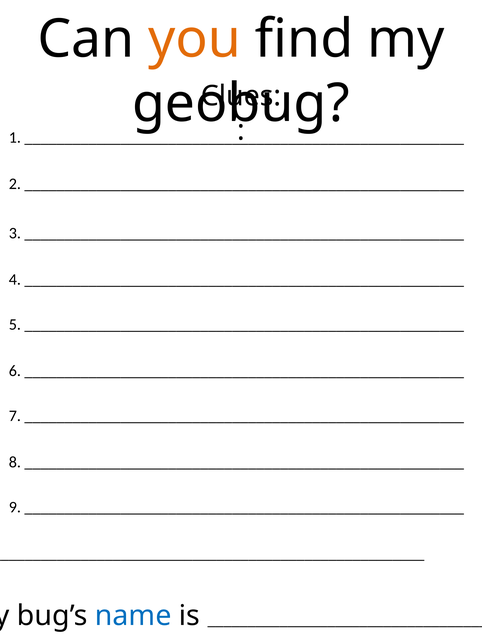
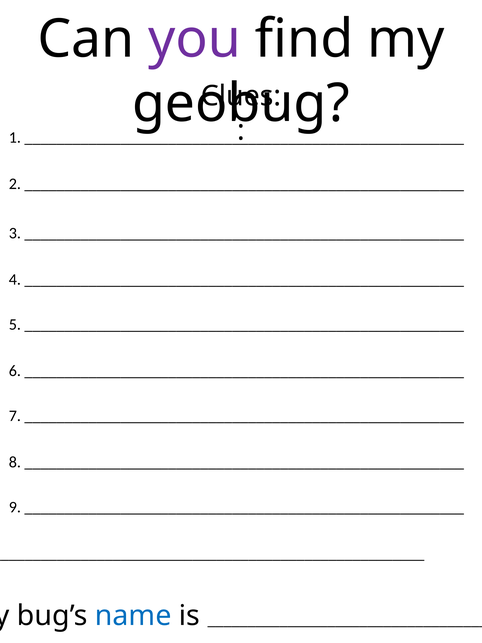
you colour: orange -> purple
